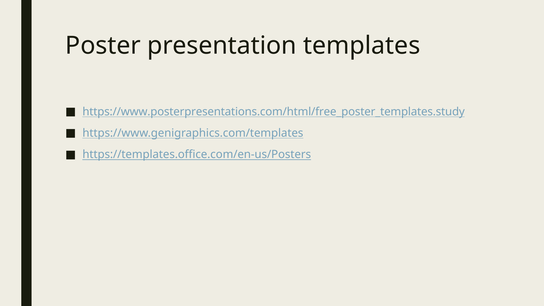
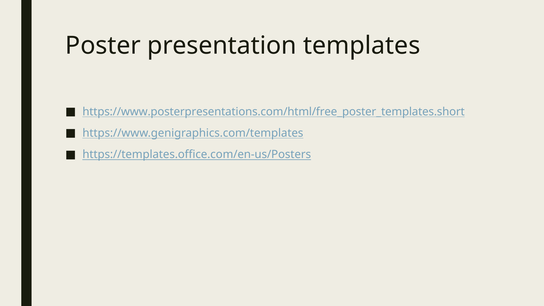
https://www.posterpresentations.com/html/free_poster_templates.study: https://www.posterpresentations.com/html/free_poster_templates.study -> https://www.posterpresentations.com/html/free_poster_templates.short
